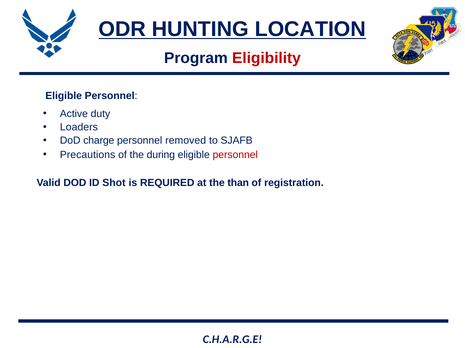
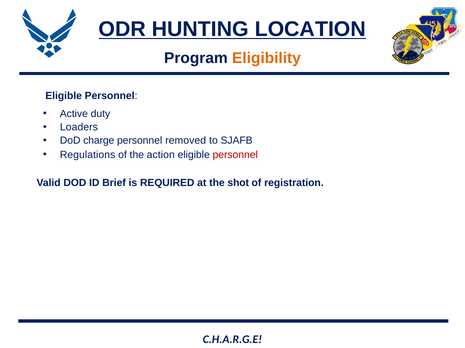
Eligibility colour: red -> orange
Precautions: Precautions -> Regulations
during: during -> action
Shot: Shot -> Brief
than: than -> shot
